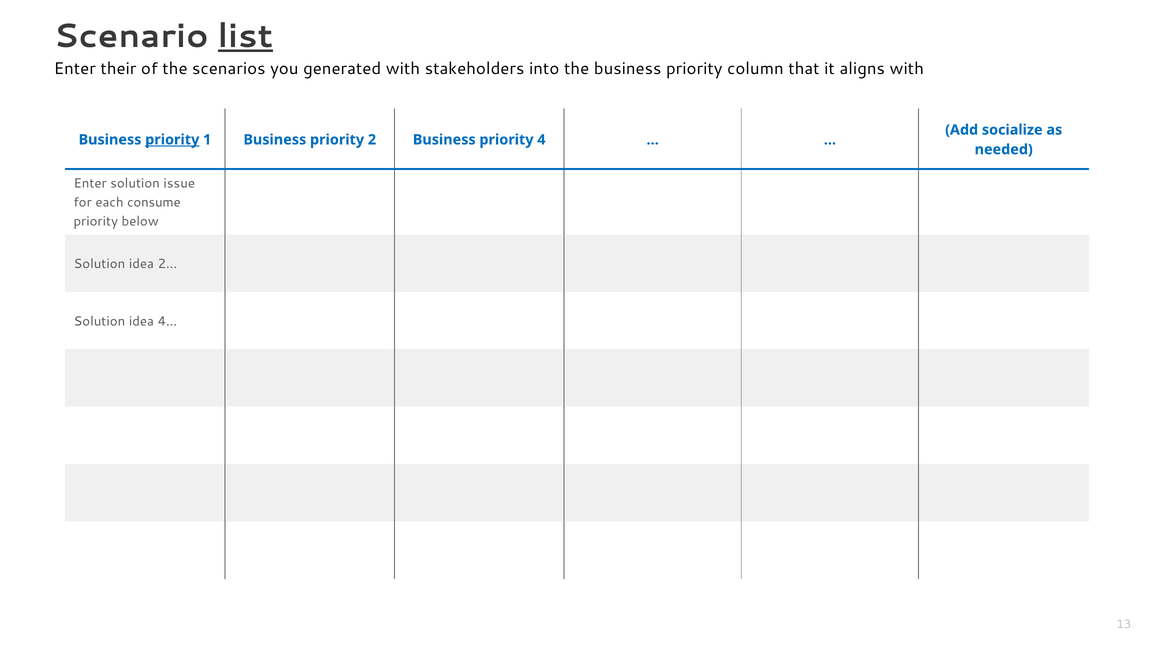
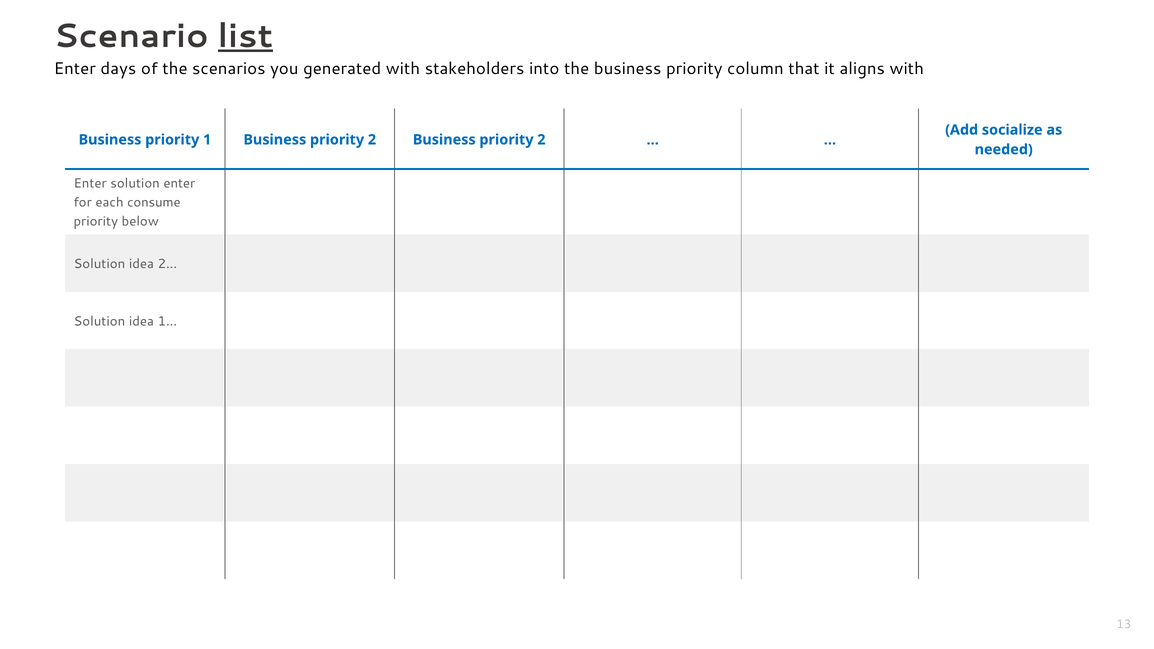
their: their -> days
priority at (172, 140) underline: present -> none
2 Business priority 4: 4 -> 2
solution issue: issue -> enter
4…: 4… -> 1…
